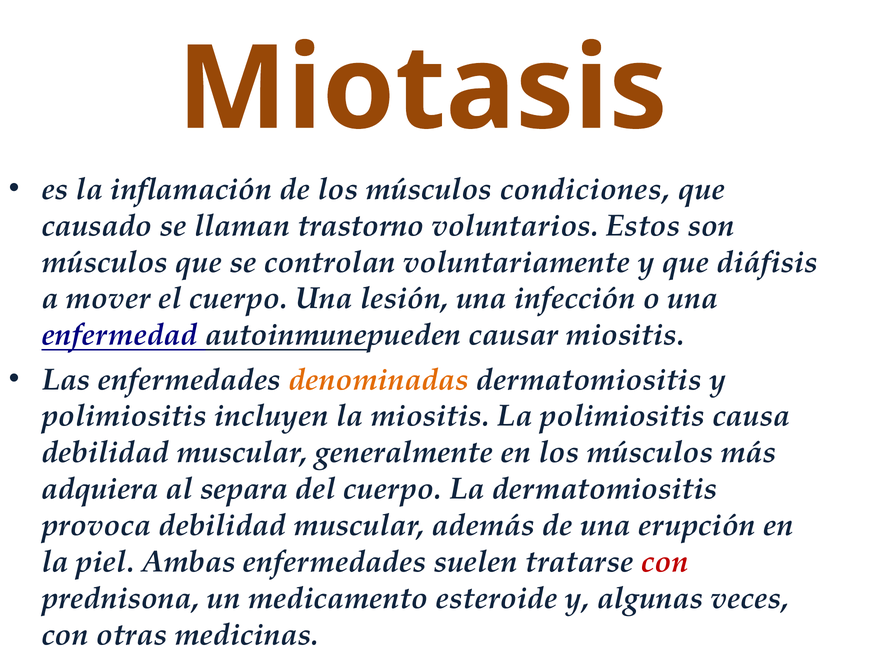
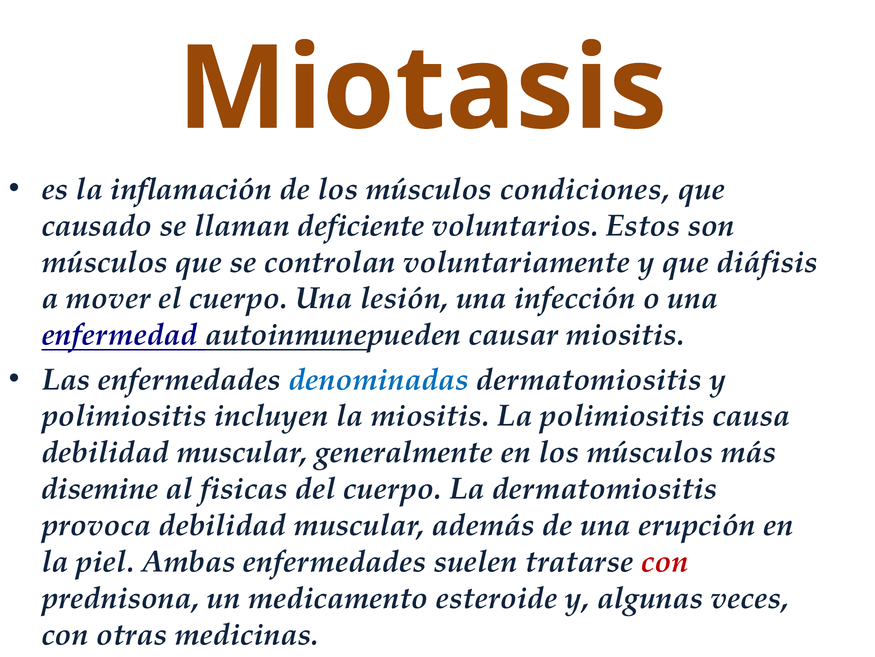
trastorno: trastorno -> deficiente
denominadas colour: orange -> blue
adquiera: adquiera -> disemine
separa: separa -> fisicas
